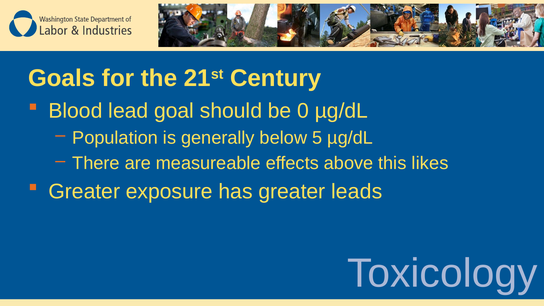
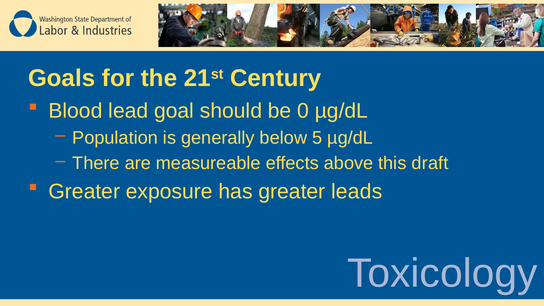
likes: likes -> draft
